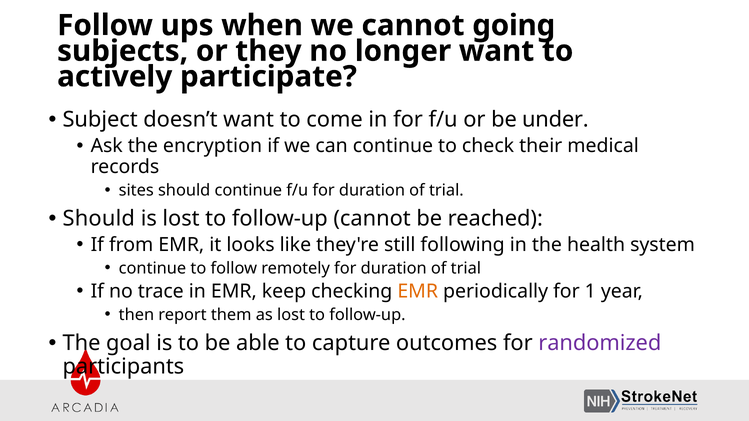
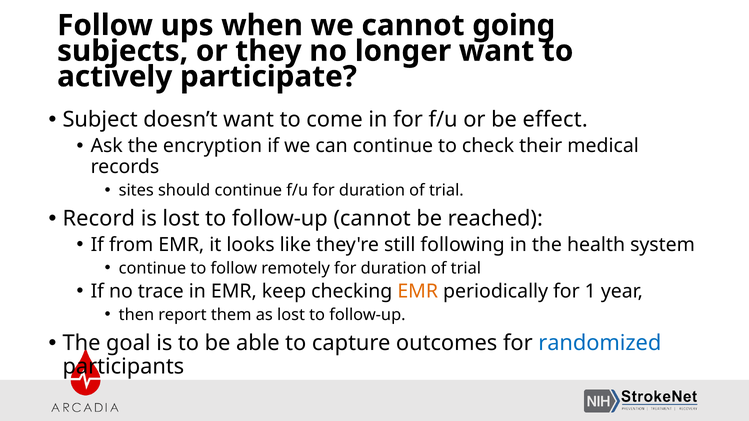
under: under -> effect
Should at (99, 219): Should -> Record
randomized colour: purple -> blue
